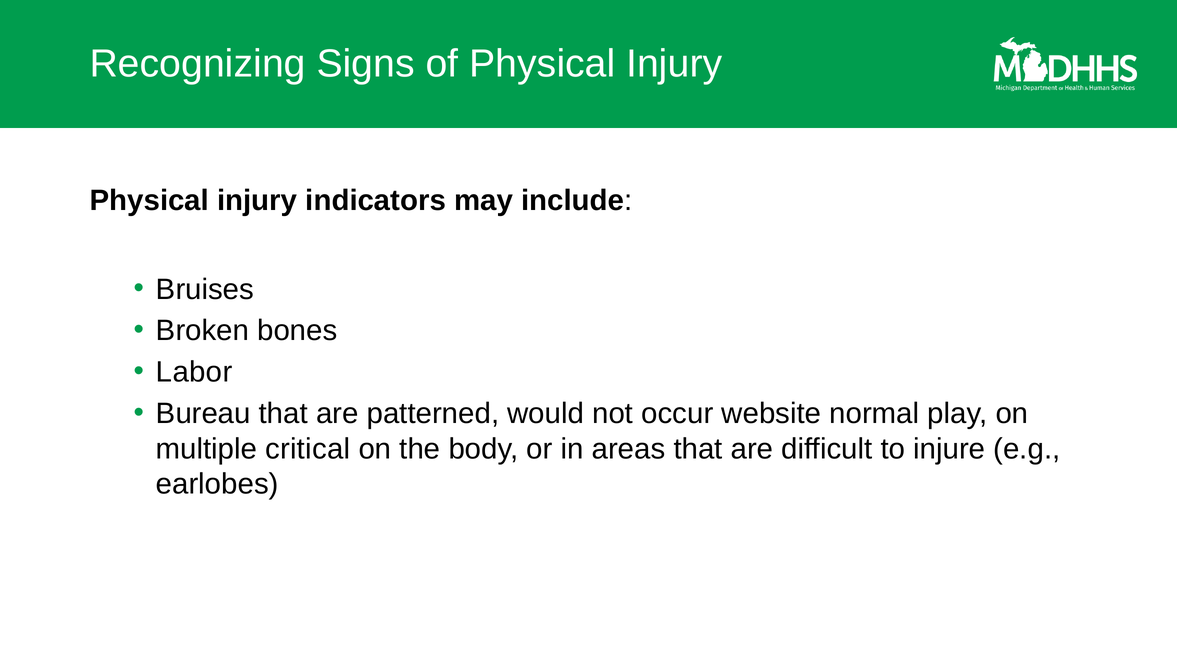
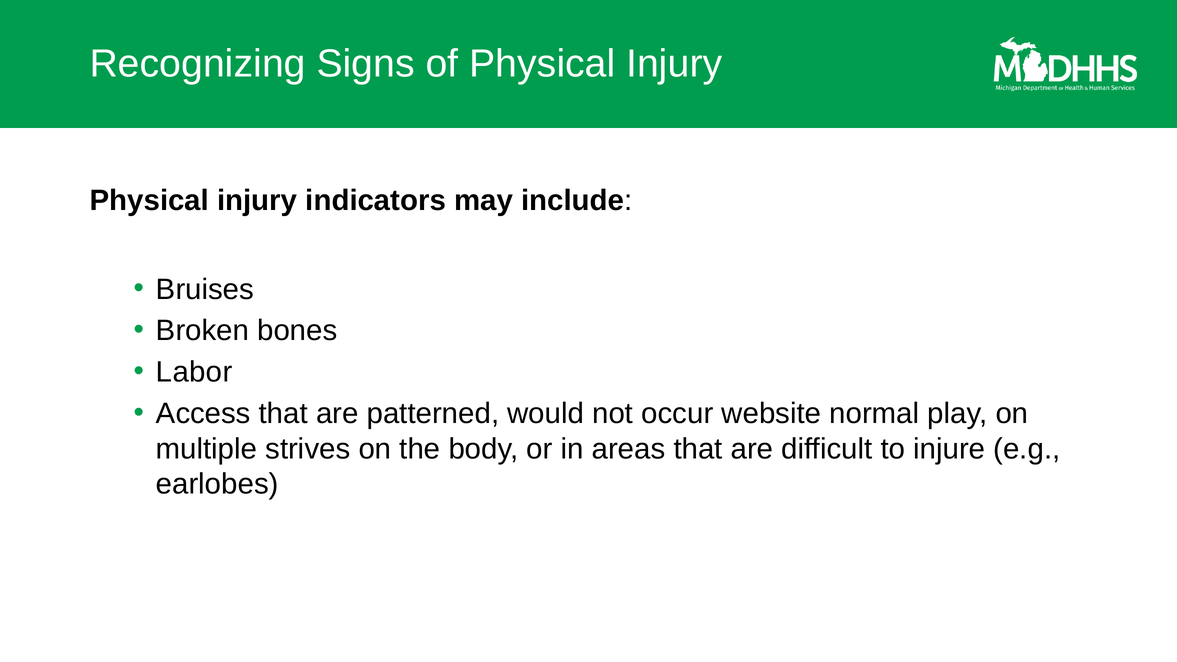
Bureau: Bureau -> Access
critical: critical -> strives
